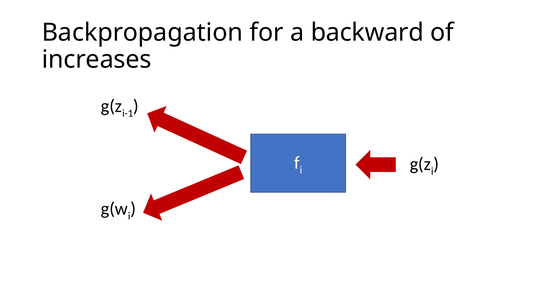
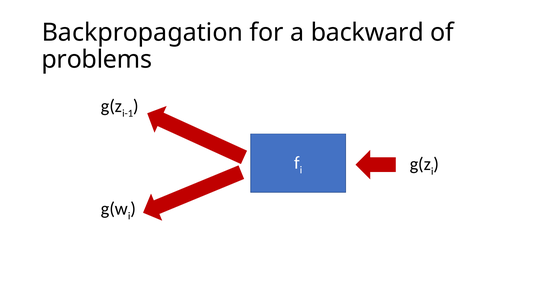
increases: increases -> problems
